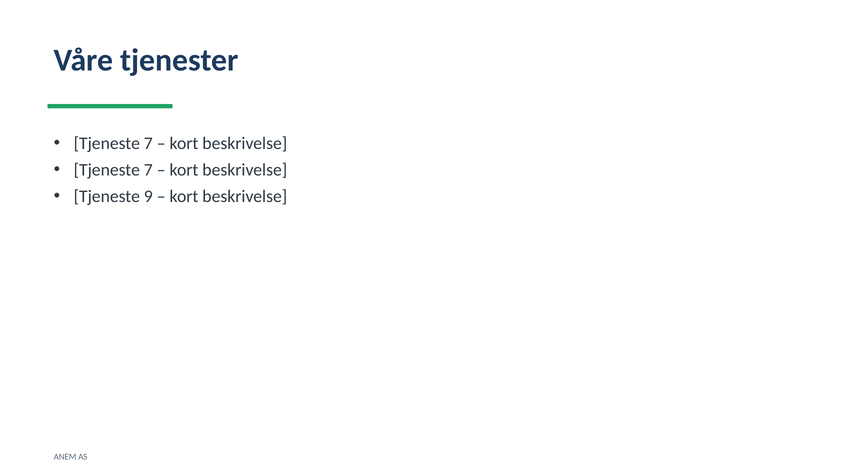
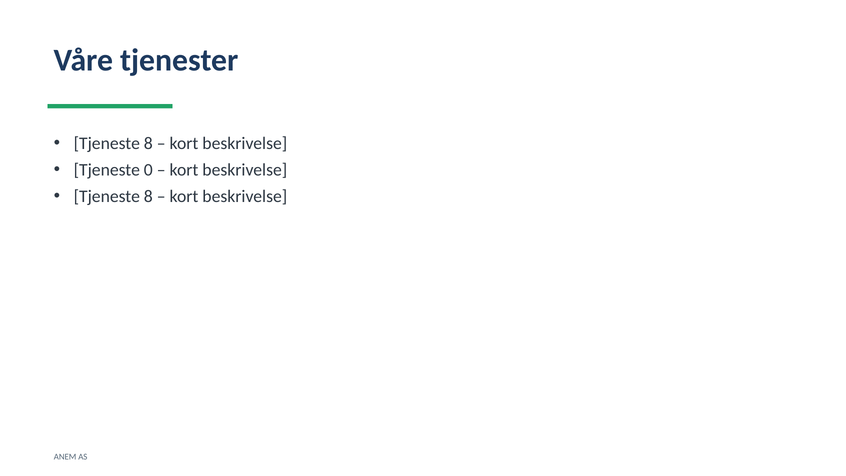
7 at (148, 143): 7 -> 8
7 at (148, 170): 7 -> 0
9 at (148, 196): 9 -> 8
